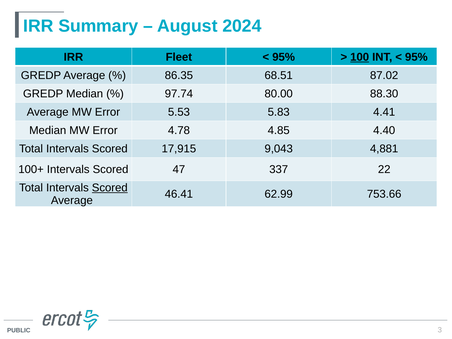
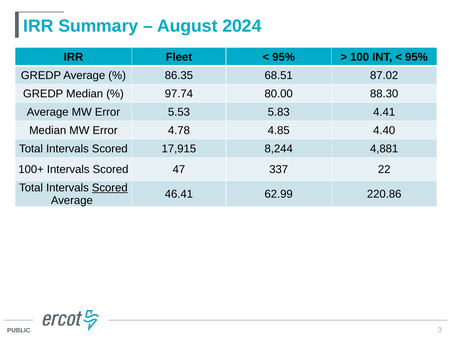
100 underline: present -> none
9,043: 9,043 -> 8,244
753.66: 753.66 -> 220.86
